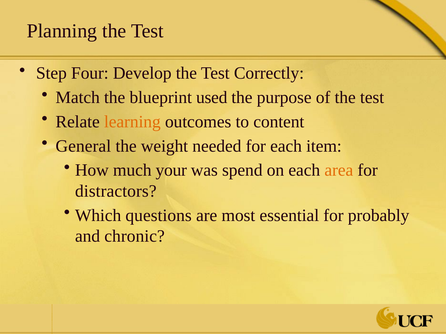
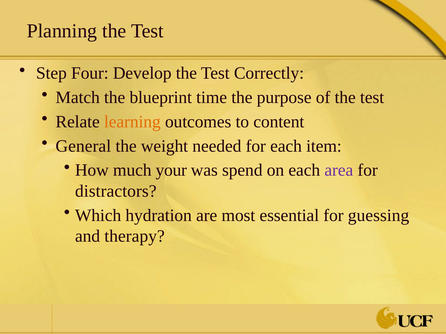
used: used -> time
area colour: orange -> purple
questions: questions -> hydration
probably: probably -> guessing
chronic: chronic -> therapy
